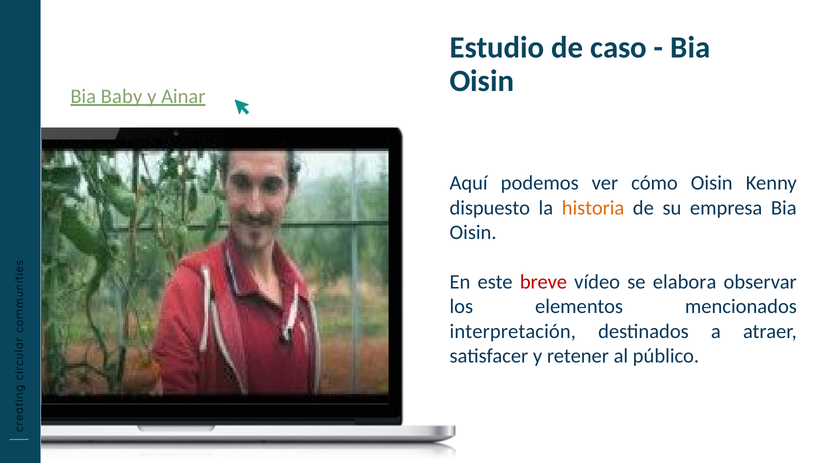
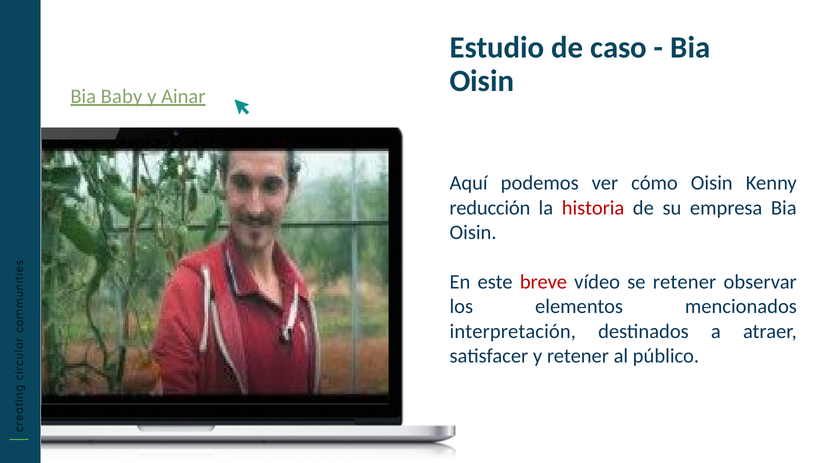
dispuesto: dispuesto -> reducción
historia colour: orange -> red
se elabora: elabora -> retener
